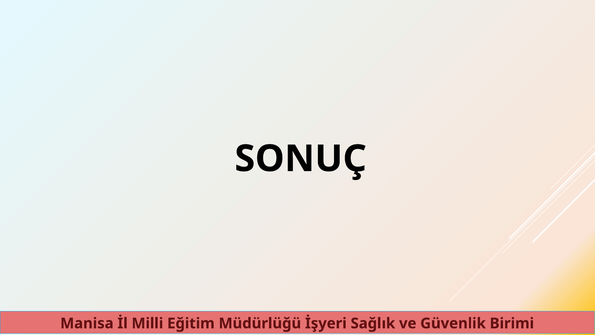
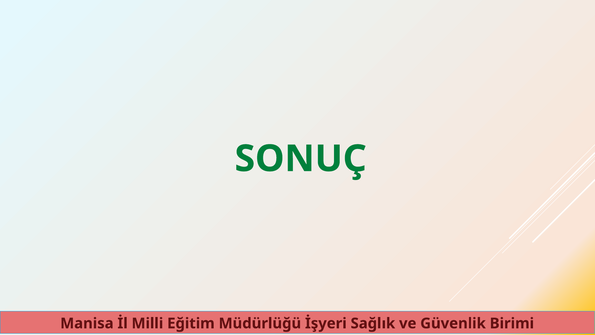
SONUÇ colour: black -> green
